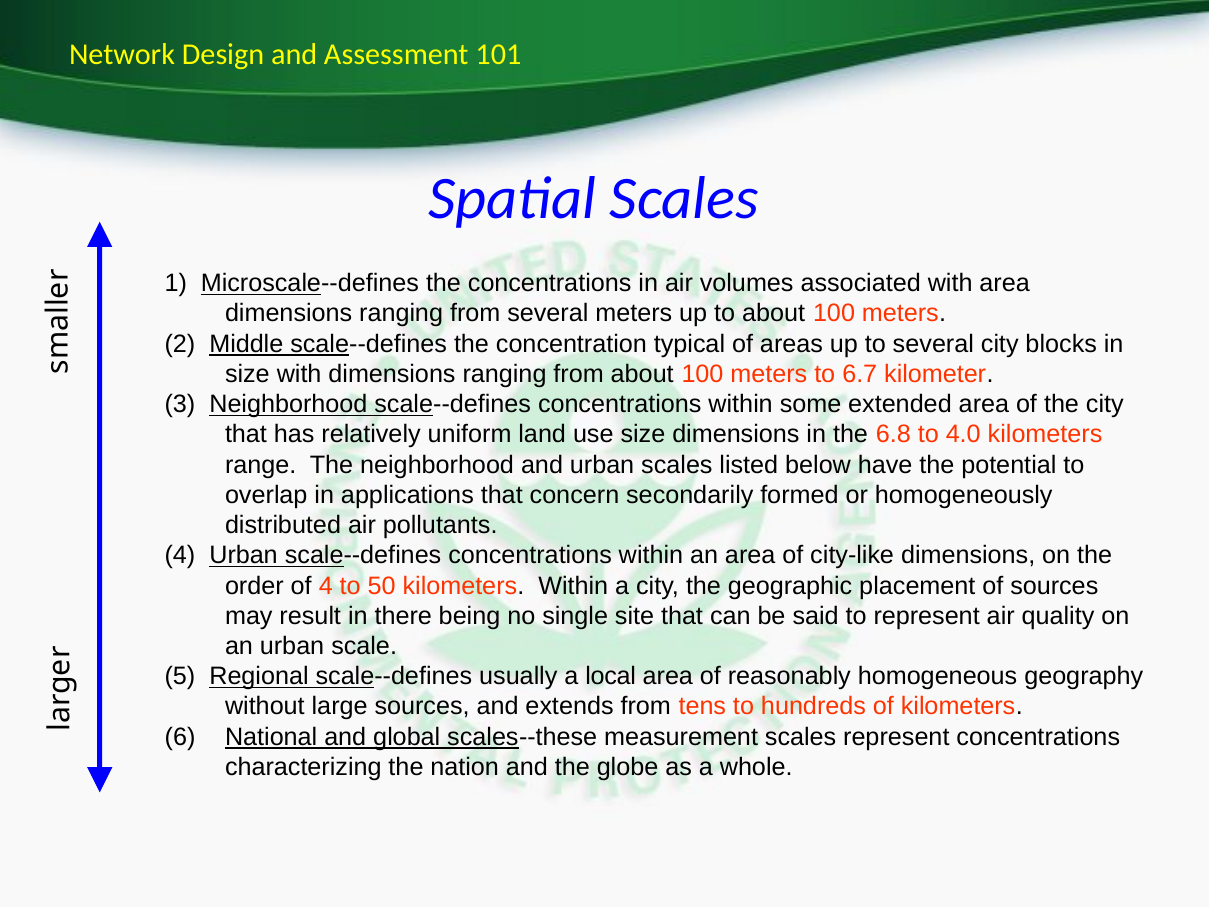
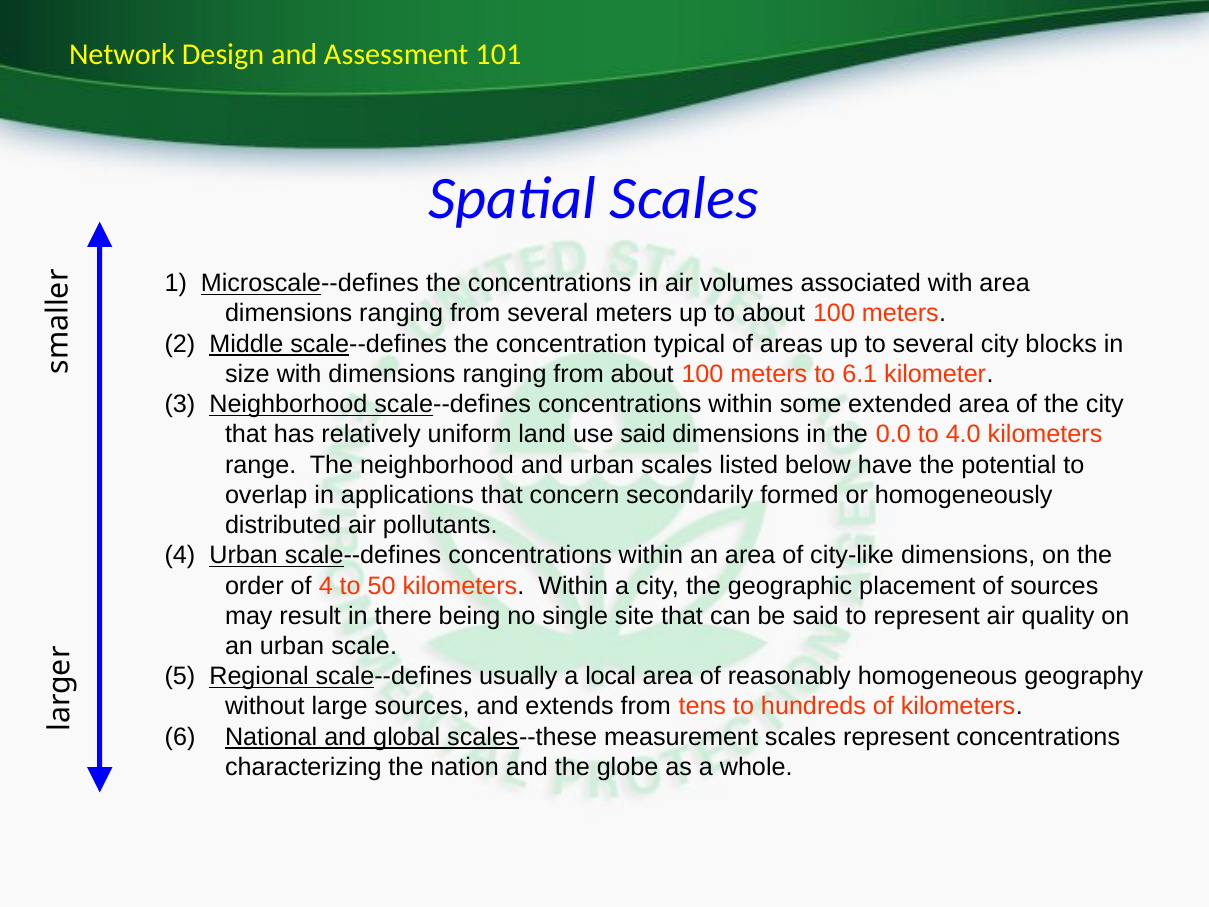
6.7: 6.7 -> 6.1
use size: size -> said
6.8: 6.8 -> 0.0
